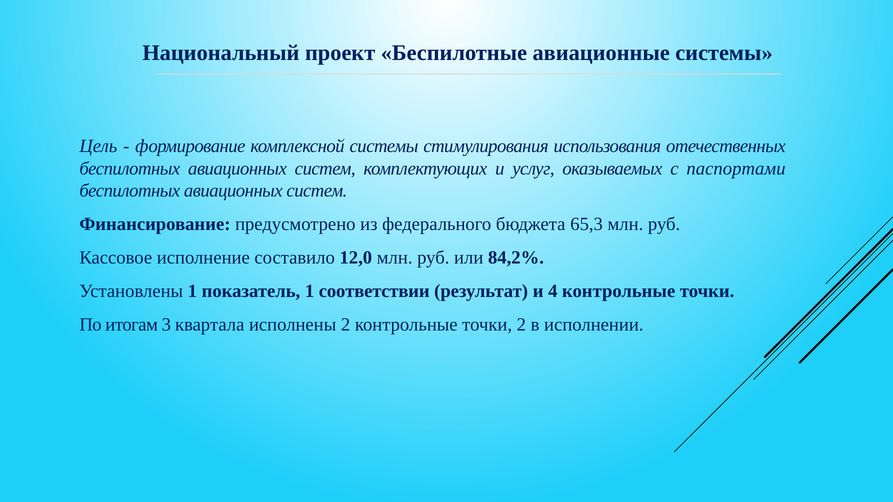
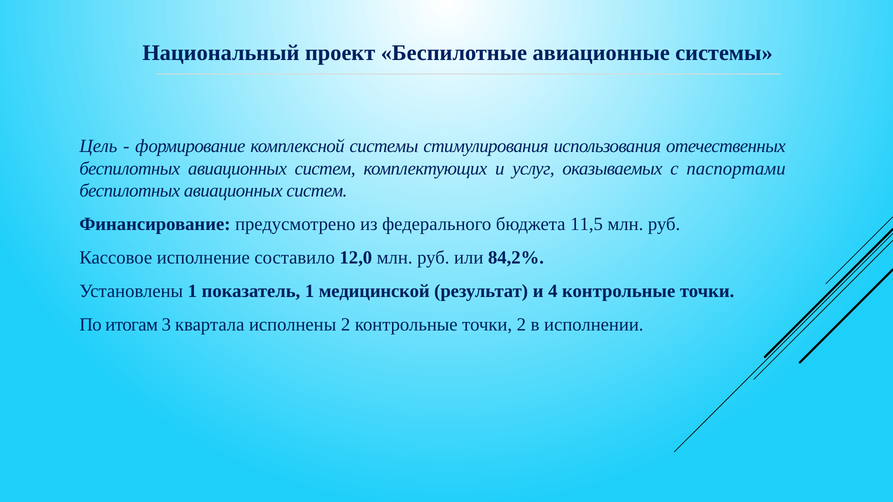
65,3: 65,3 -> 11,5
соответствии: соответствии -> медицинской
